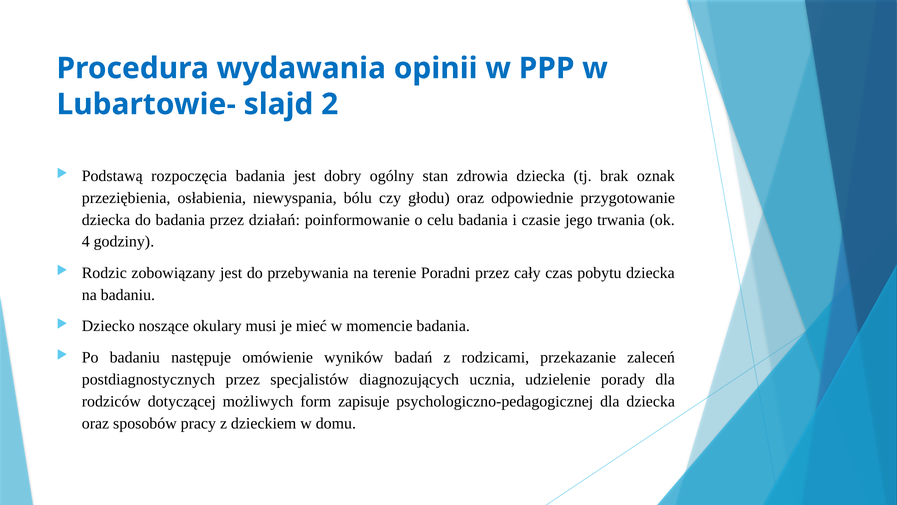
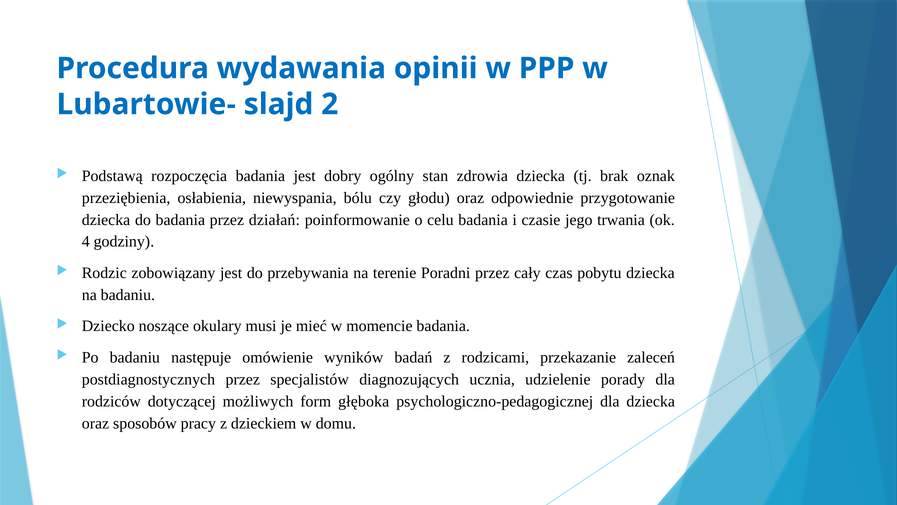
zapisuje: zapisuje -> głęboka
